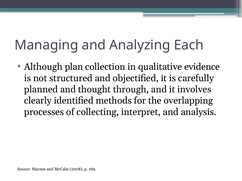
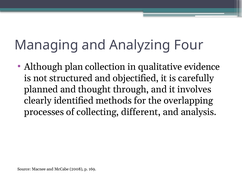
Each: Each -> Four
interpret: interpret -> different
